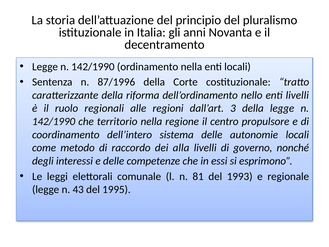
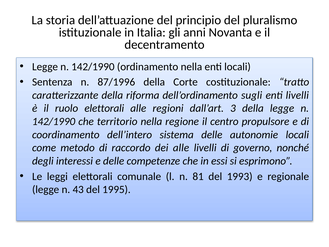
nello: nello -> sugli
ruolo regionali: regionali -> elettorali
dei alla: alla -> alle
